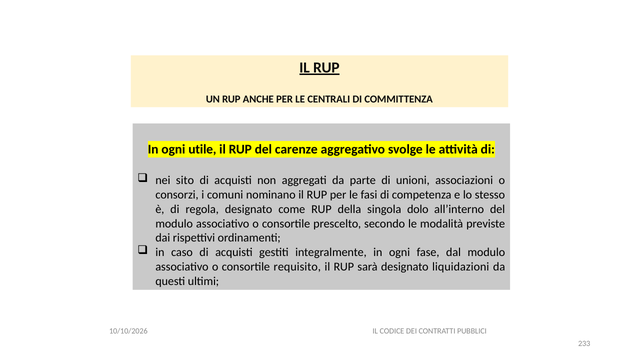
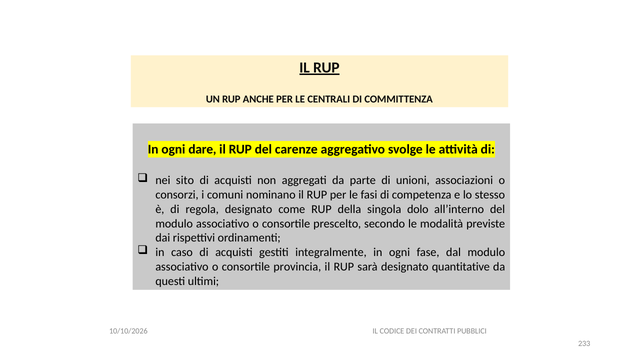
utile: utile -> dare
requisito: requisito -> provincia
liquidazioni: liquidazioni -> quantitative
